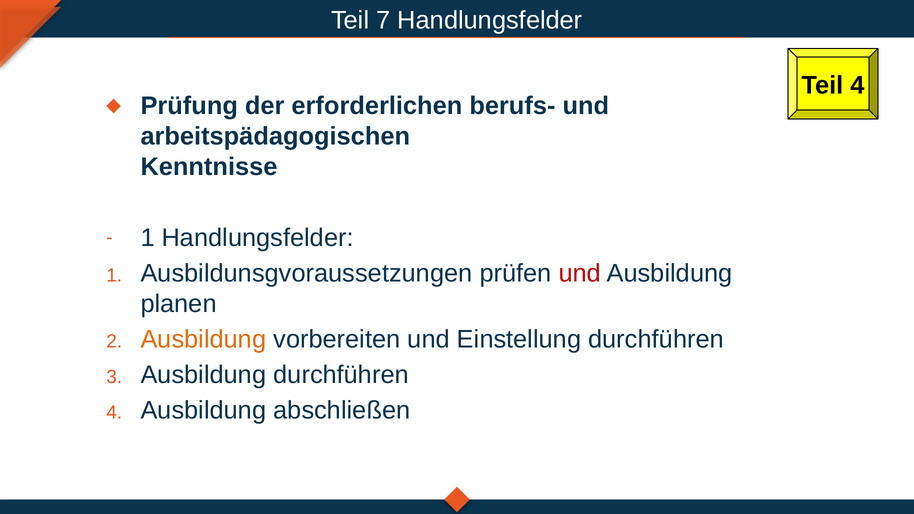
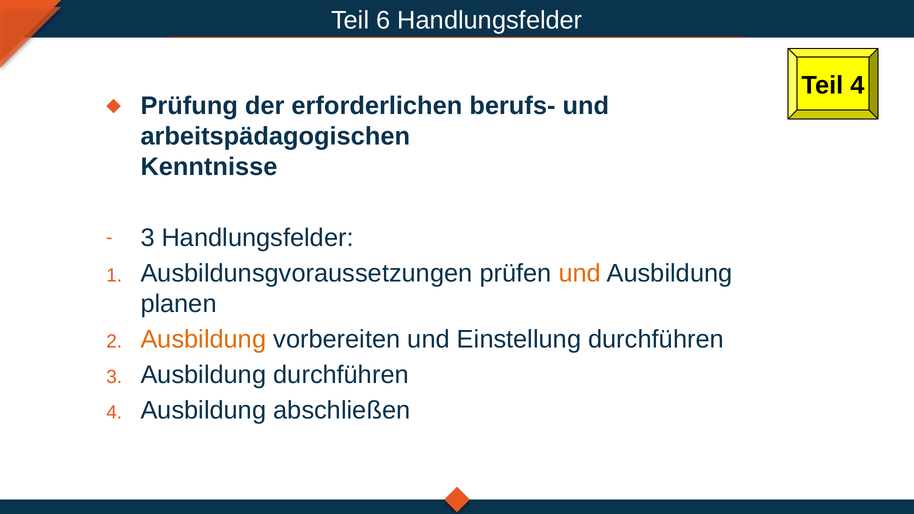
7: 7 -> 6
1 at (148, 238): 1 -> 3
und at (580, 274) colour: red -> orange
